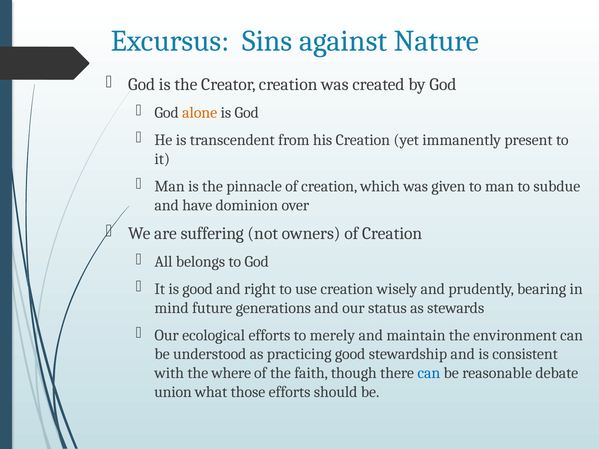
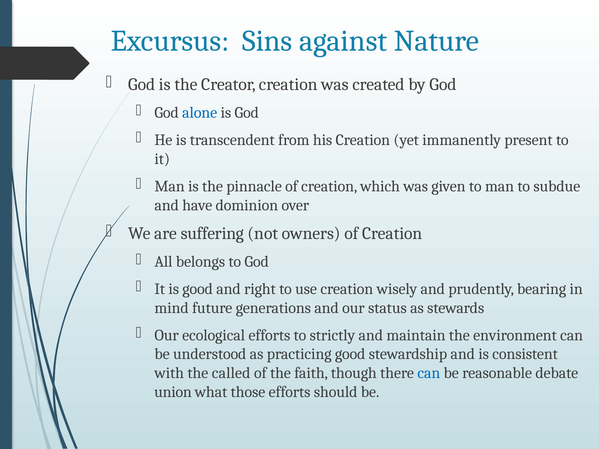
alone colour: orange -> blue
merely: merely -> strictly
where: where -> called
